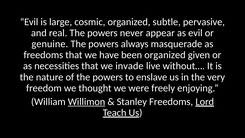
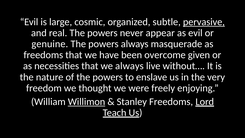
pervasive underline: none -> present
been organized: organized -> overcome
we invade: invade -> always
